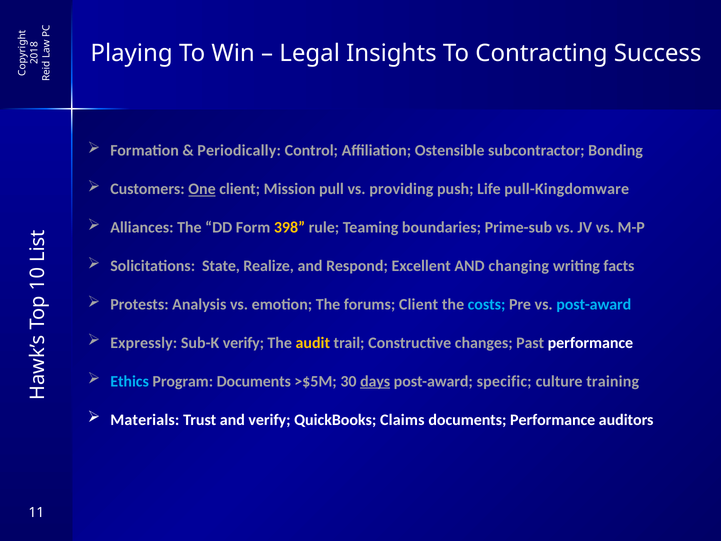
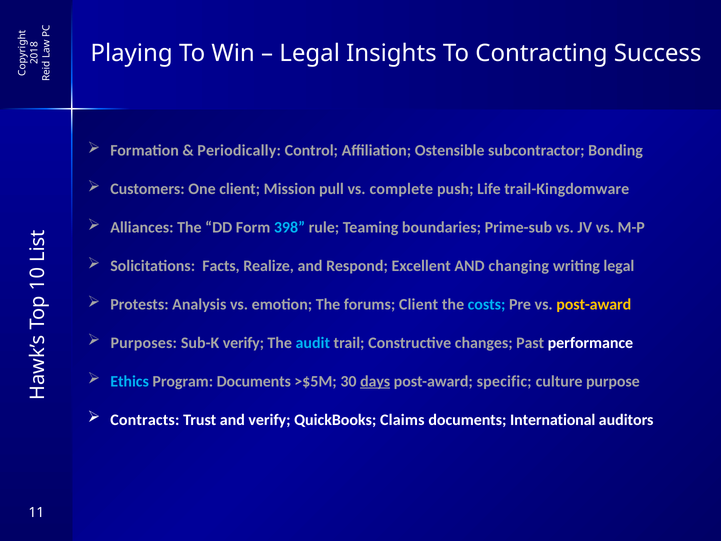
One underline: present -> none
providing: providing -> complete
pull-Kingdomware: pull-Kingdomware -> trail-Kingdomware
398 colour: yellow -> light blue
State: State -> Facts
writing facts: facts -> legal
post-award at (594, 304) colour: light blue -> yellow
Expressly: Expressly -> Purposes
audit colour: yellow -> light blue
training: training -> purpose
Materials: Materials -> Contracts
documents Performance: Performance -> International
